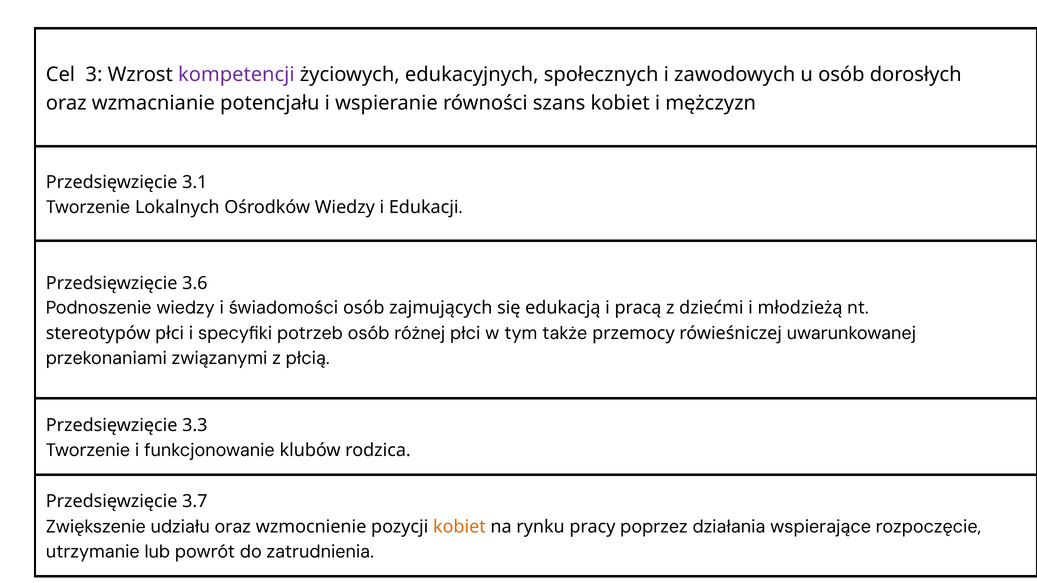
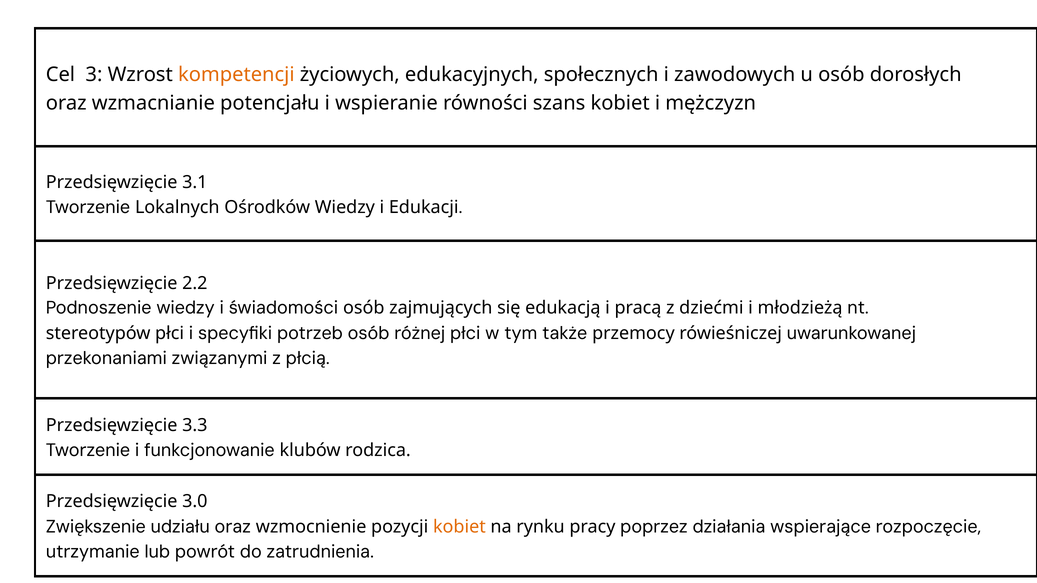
kompetencji colour: purple -> orange
3.6: 3.6 -> 2.2
3.7: 3.7 -> 3.0
